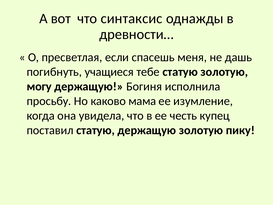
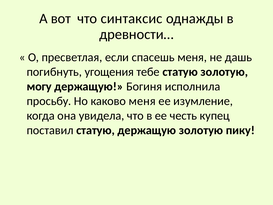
учащиеся: учащиеся -> угощения
каково мама: мама -> меня
